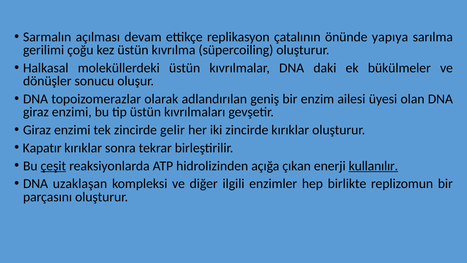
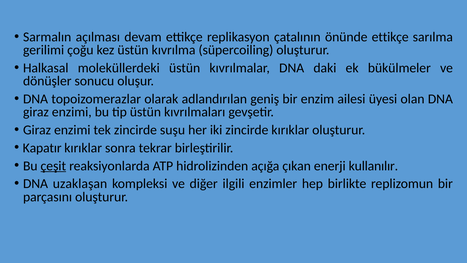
önünde yapıya: yapıya -> ettikçe
gelir: gelir -> suşu
kullanılır underline: present -> none
